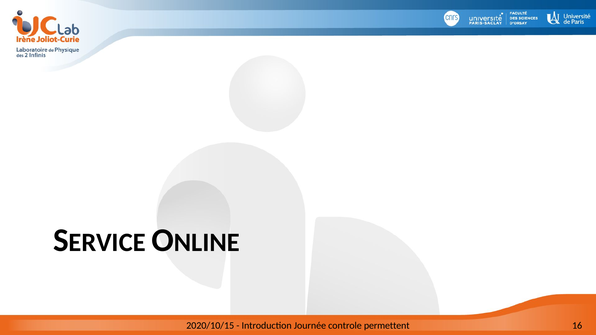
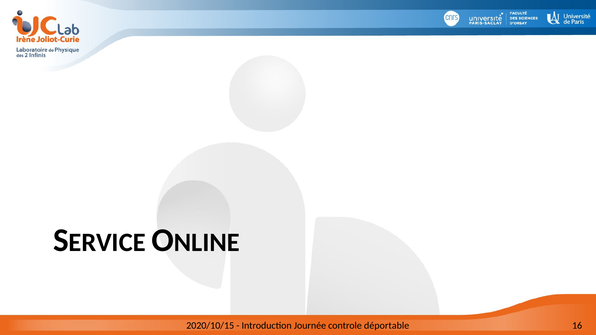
permettent: permettent -> déportable
